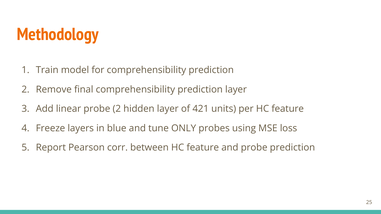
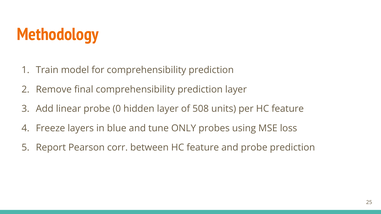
probe 2: 2 -> 0
421: 421 -> 508
